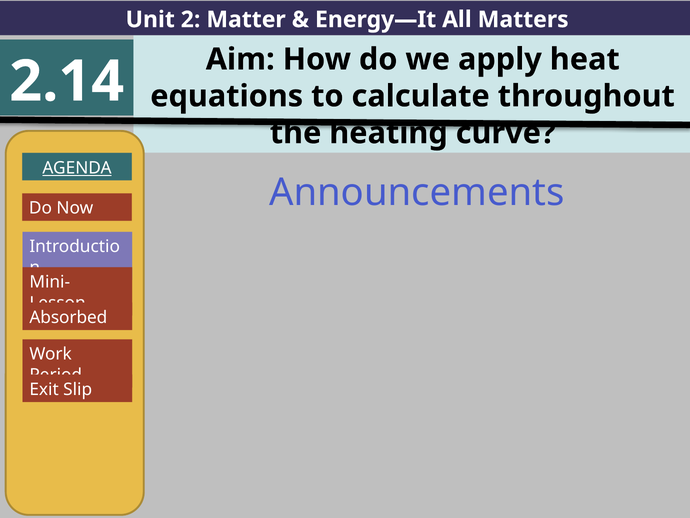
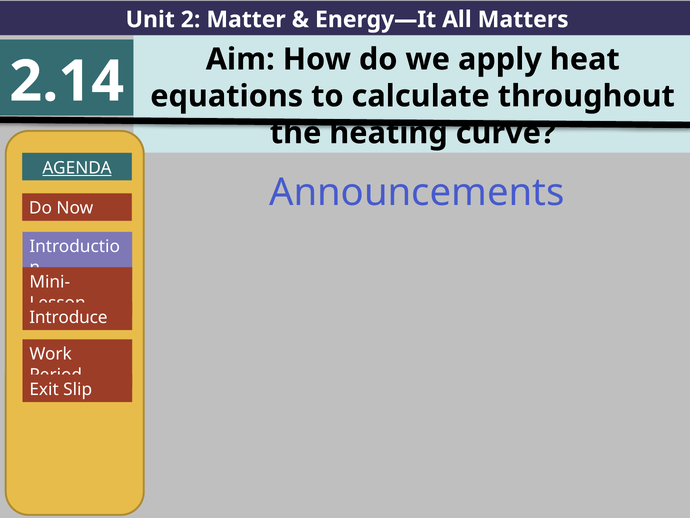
Absorbed: Absorbed -> Introduce
